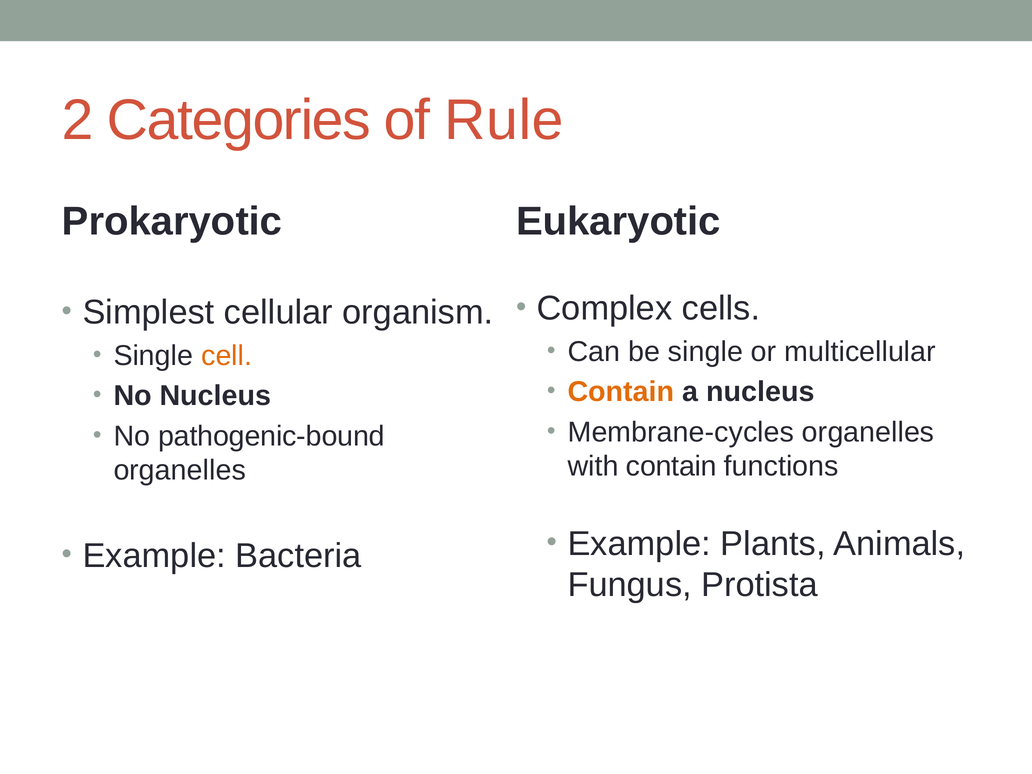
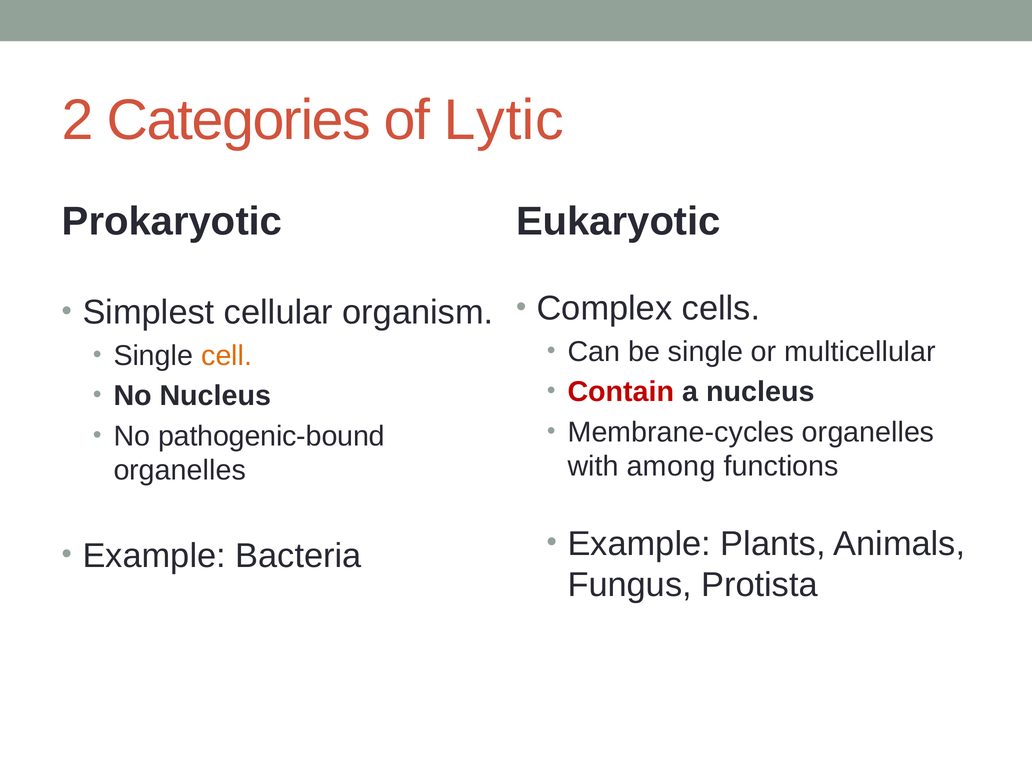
Rule: Rule -> Lytic
Contain at (621, 392) colour: orange -> red
with contain: contain -> among
